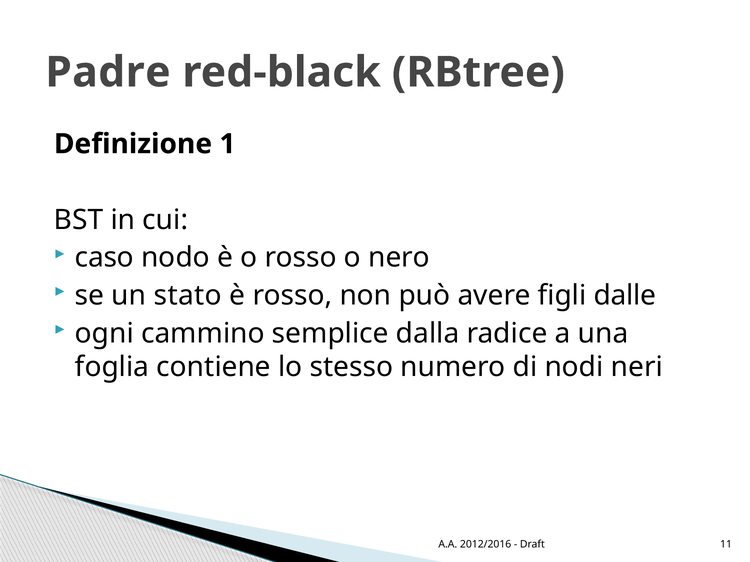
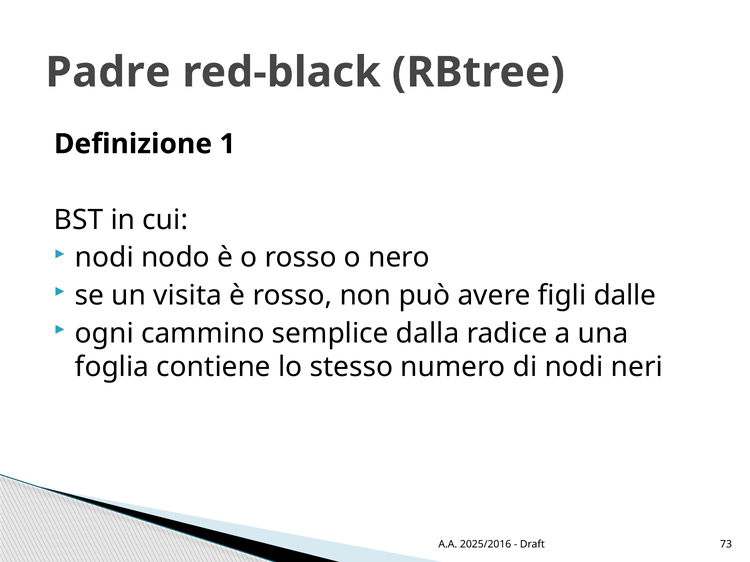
caso at (104, 258): caso -> nodi
stato: stato -> visita
2012/2016: 2012/2016 -> 2025/2016
11: 11 -> 73
